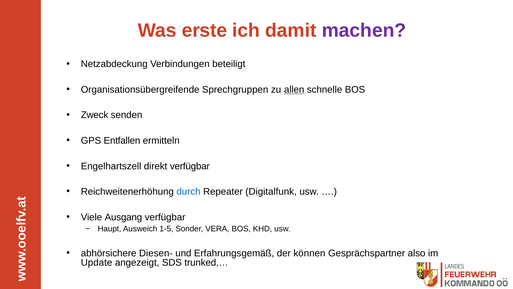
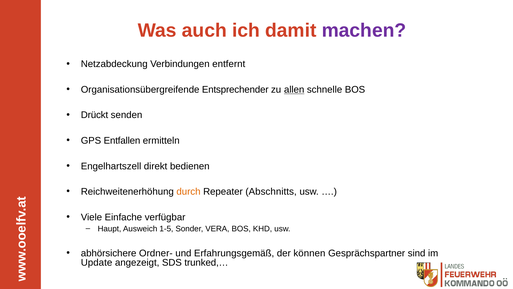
erste: erste -> auch
beteiligt: beteiligt -> entfernt
Sprechgruppen: Sprechgruppen -> Entsprechender
Zweck: Zweck -> Drückt
direkt verfügbar: verfügbar -> bedienen
durch colour: blue -> orange
Digitalfunk: Digitalfunk -> Abschnitts
Ausgang: Ausgang -> Einfache
Diesen-: Diesen- -> Ordner-
also: also -> sind
